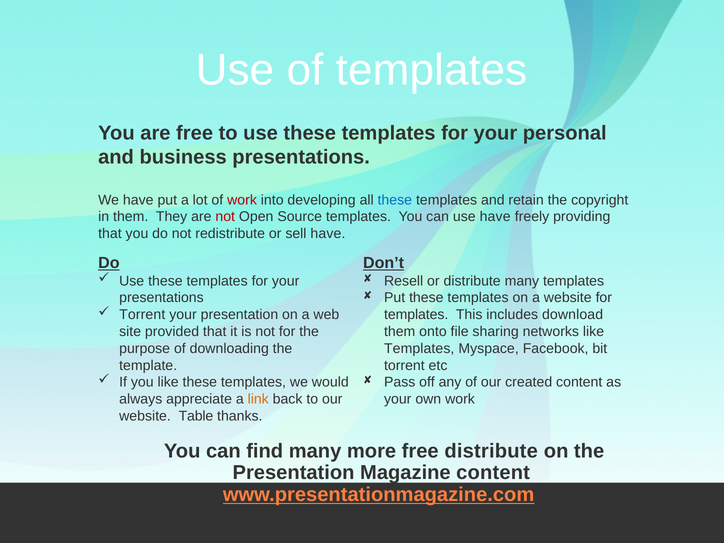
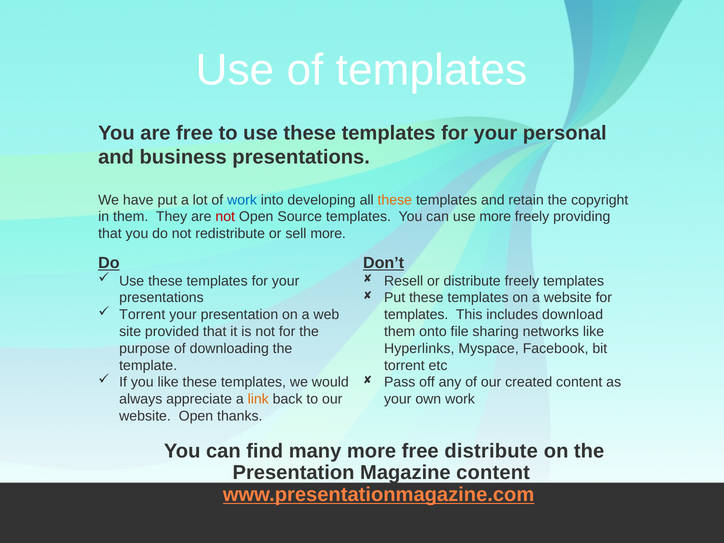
work at (242, 200) colour: red -> blue
these at (395, 200) colour: blue -> orange
use have: have -> more
sell have: have -> more
distribute many: many -> freely
Templates at (419, 349): Templates -> Hyperlinks
website Table: Table -> Open
